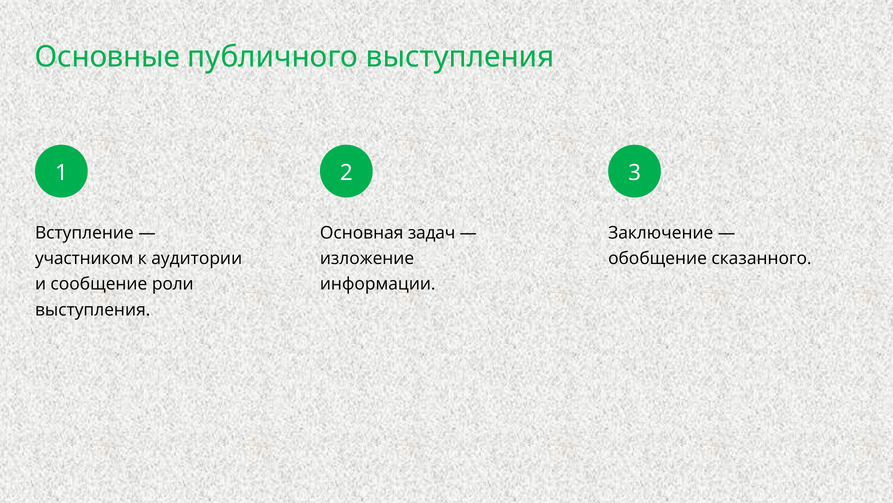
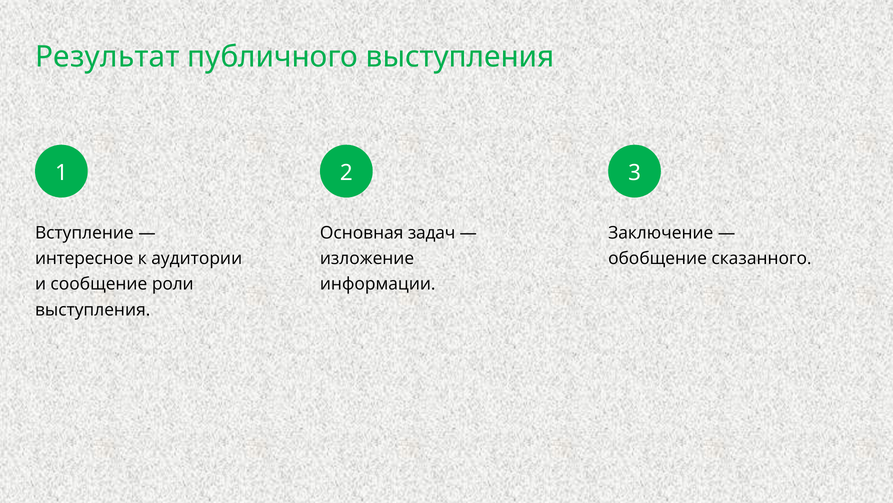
Основные: Основные -> Результат
участником: участником -> интересное
